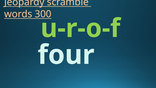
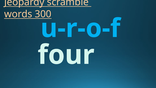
u-r-o-f colour: light green -> light blue
